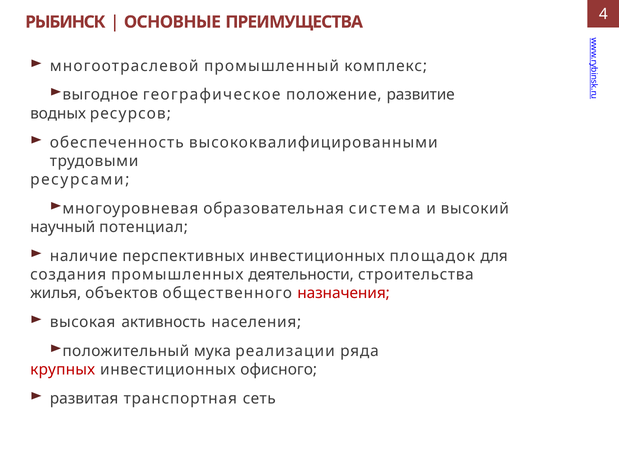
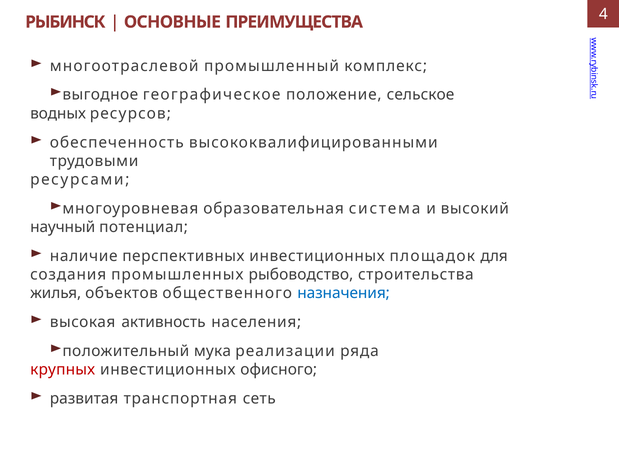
развитие: развитие -> сельское
деятельности: деятельности -> рыбоводство
назначения colour: red -> blue
